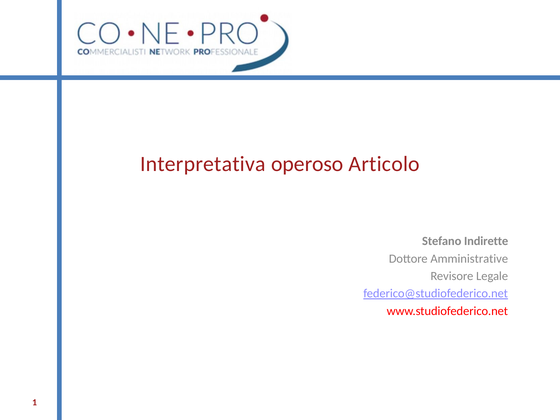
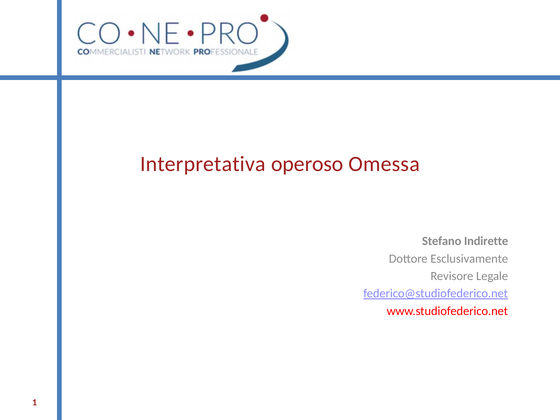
Articolo: Articolo -> Omessa
Amministrative: Amministrative -> Esclusivamente
